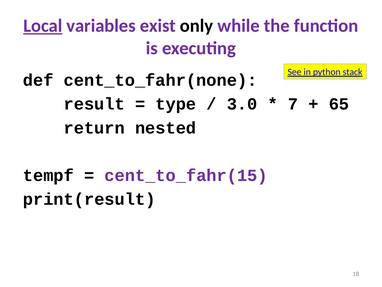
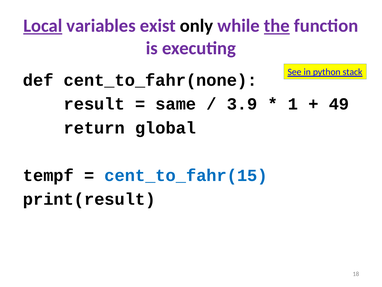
the underline: none -> present
type: type -> same
3.0: 3.0 -> 3.9
7: 7 -> 1
65: 65 -> 49
nested: nested -> global
cent_to_fahr(15 colour: purple -> blue
